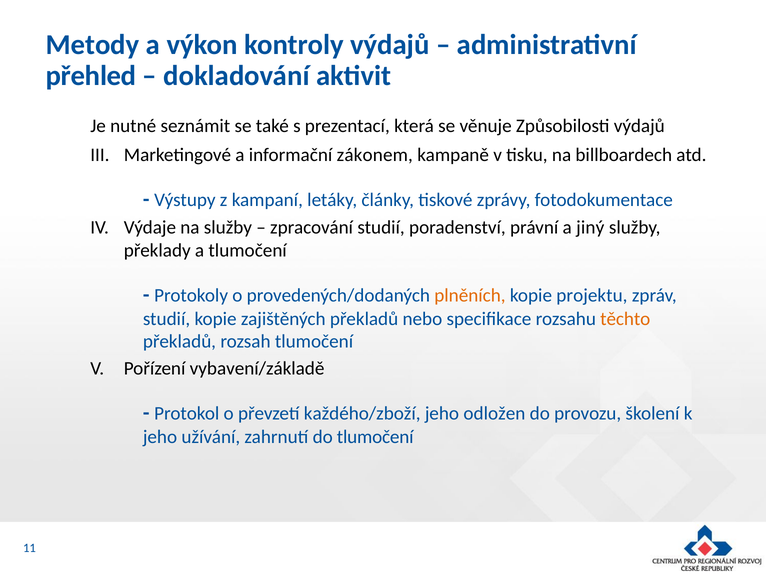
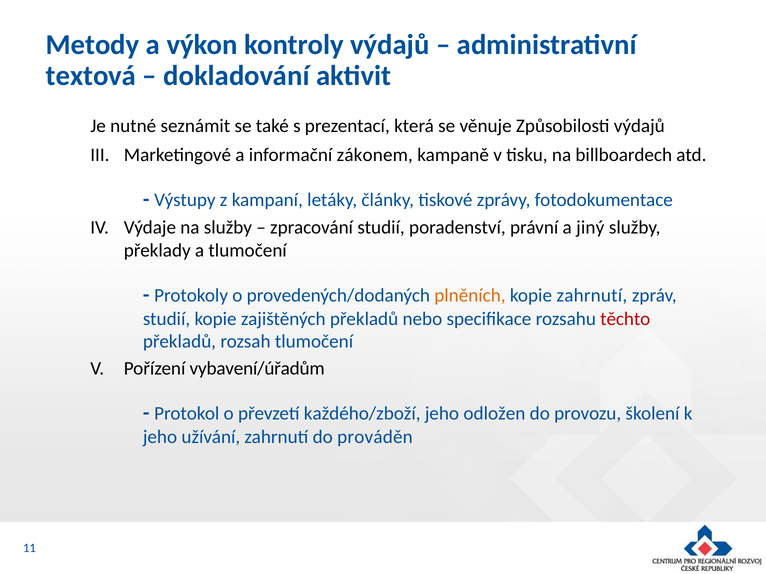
přehled: přehled -> textová
kopie projektu: projektu -> zahrnutí
těchto colour: orange -> red
vybavení/základě: vybavení/základě -> vybavení/úřadům
do tlumočení: tlumočení -> prováděn
